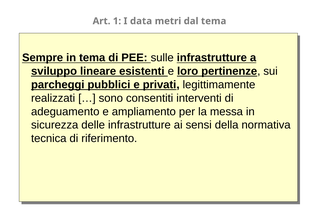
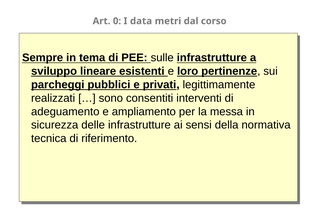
1: 1 -> 0
dal tema: tema -> corso
